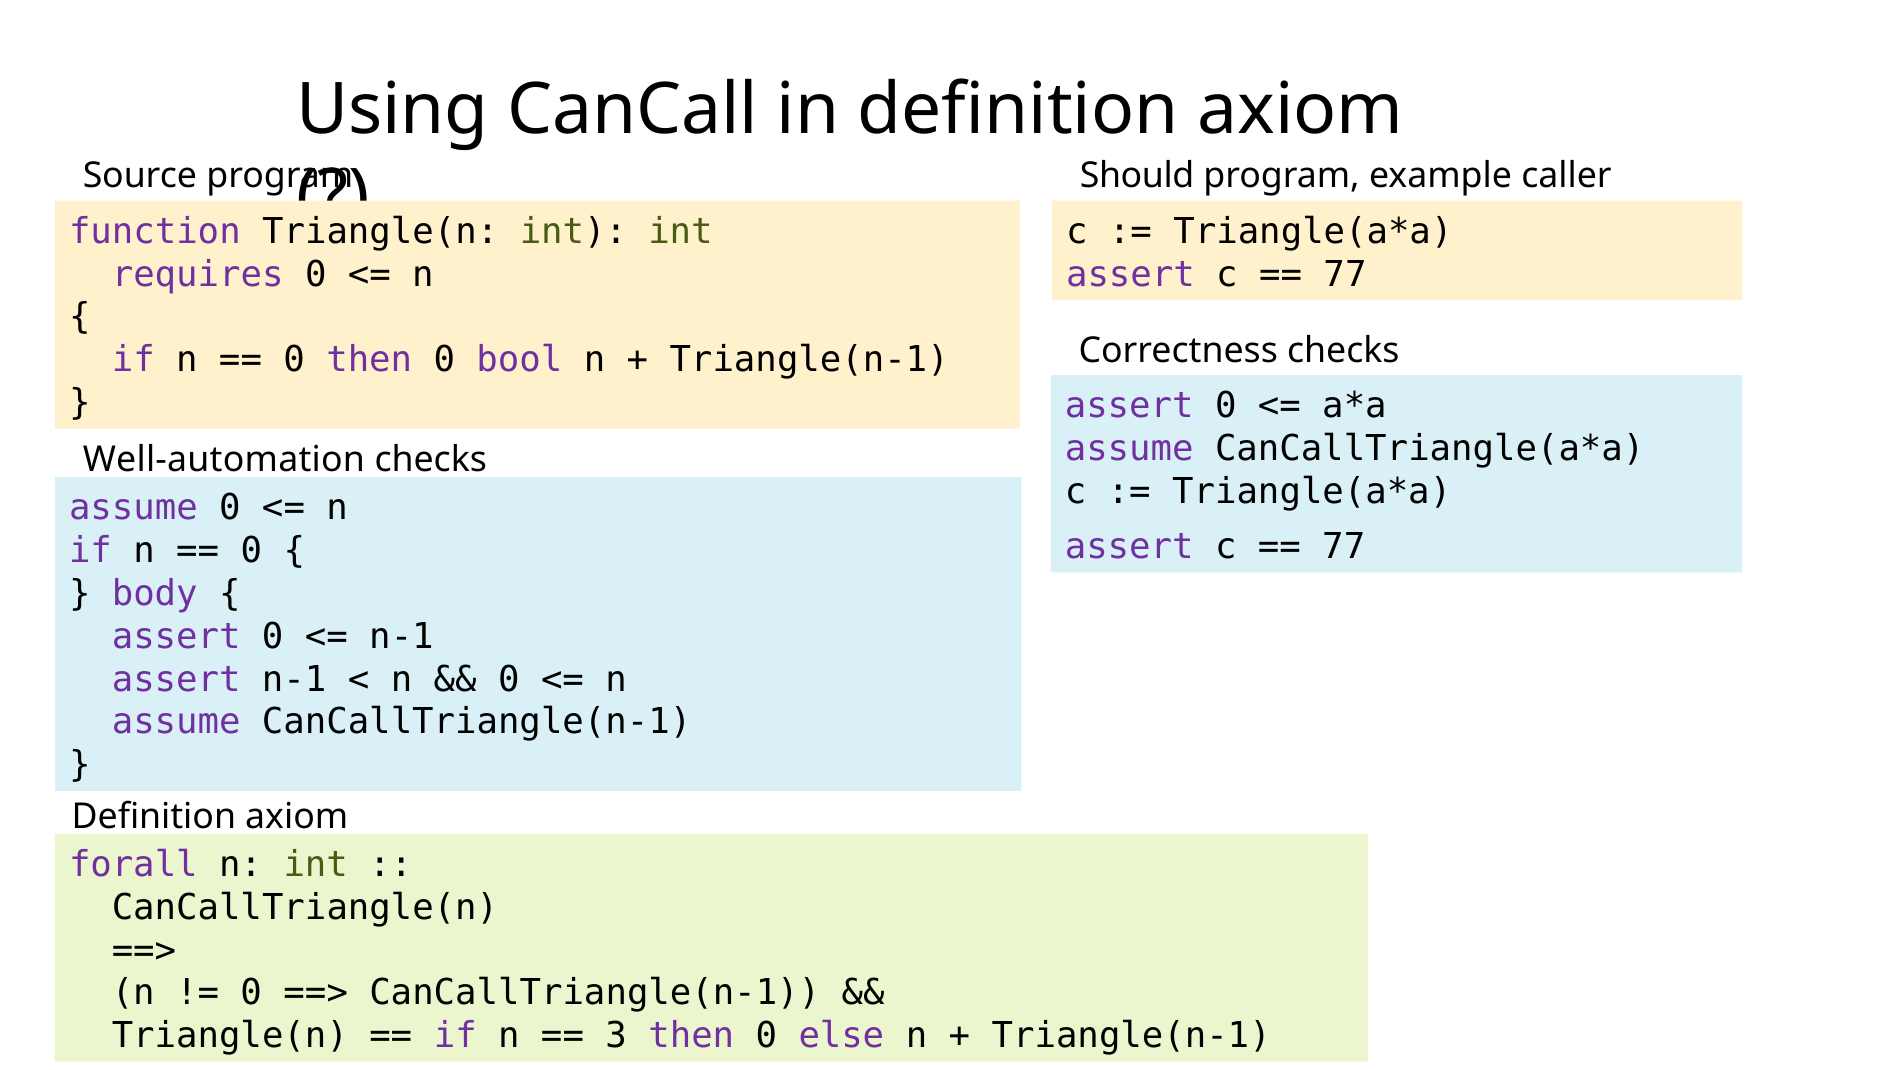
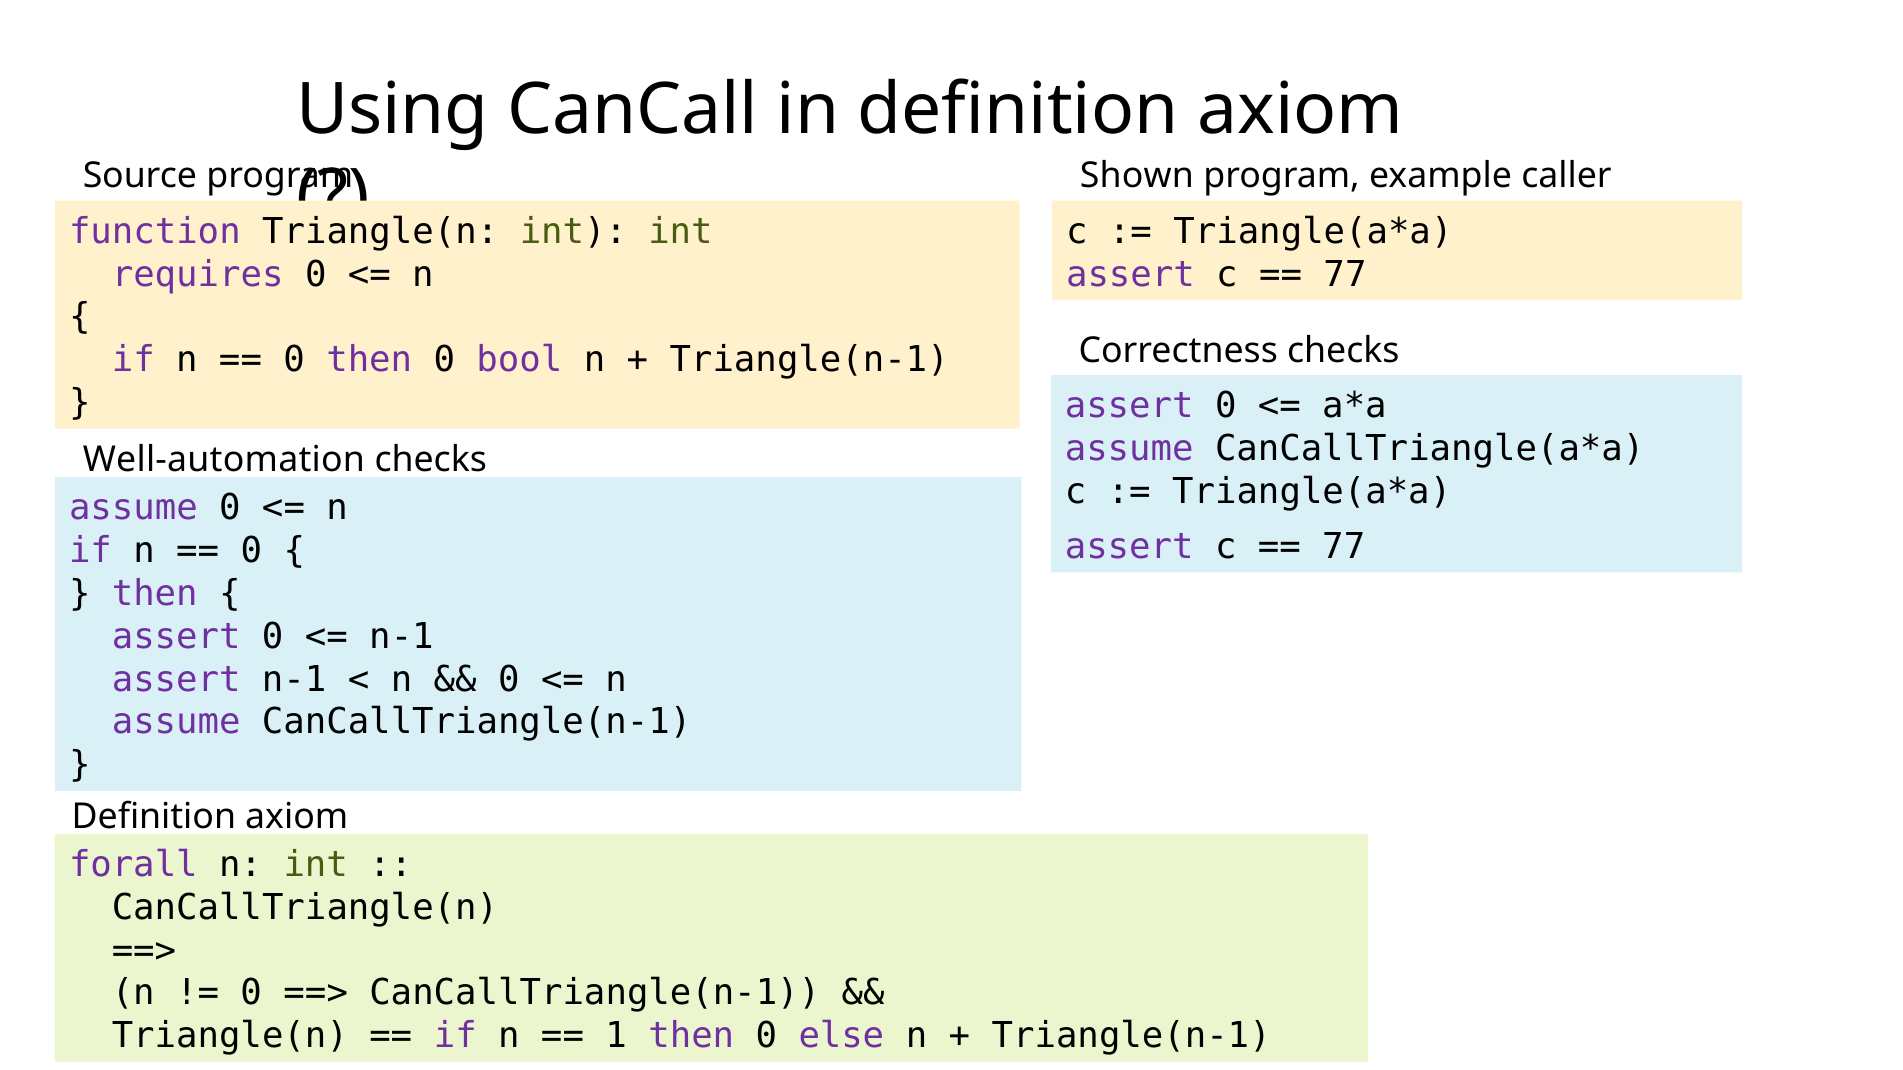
Should: Should -> Shown
body at (155, 594): body -> then
3: 3 -> 1
